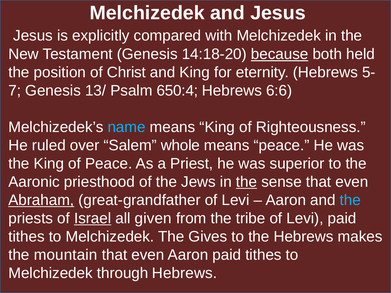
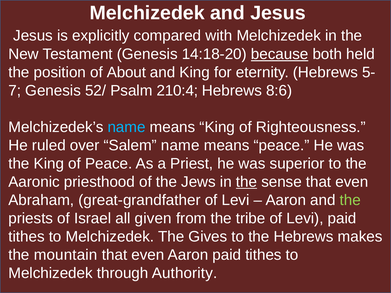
Christ: Christ -> About
13/: 13/ -> 52/
650:4: 650:4 -> 210:4
6:6: 6:6 -> 8:6
Salem whole: whole -> name
Abraham underline: present -> none
the at (350, 200) colour: light blue -> light green
Israel underline: present -> none
through Hebrews: Hebrews -> Authority
